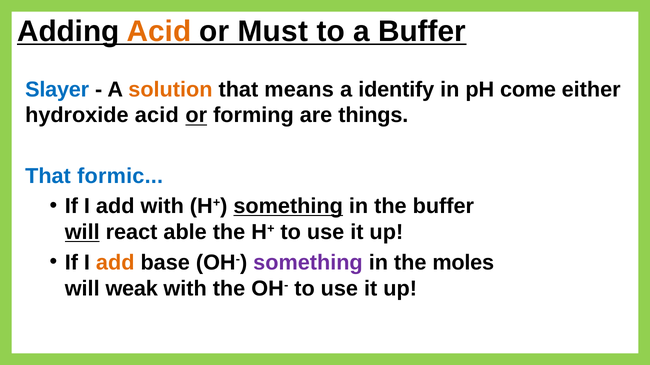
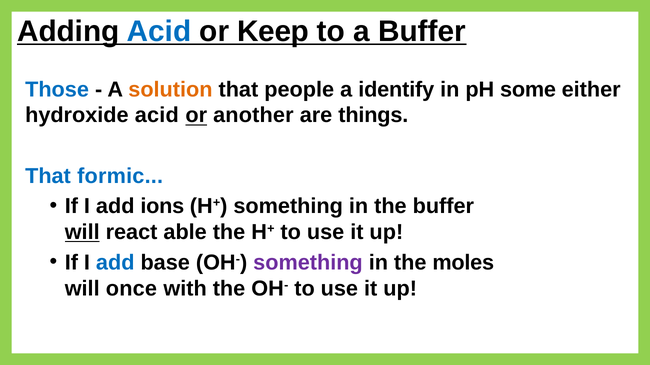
Acid at (159, 32) colour: orange -> blue
Must: Must -> Keep
Slayer: Slayer -> Those
means: means -> people
come: come -> some
forming: forming -> another
add with: with -> ions
something at (288, 207) underline: present -> none
add at (115, 263) colour: orange -> blue
weak: weak -> once
